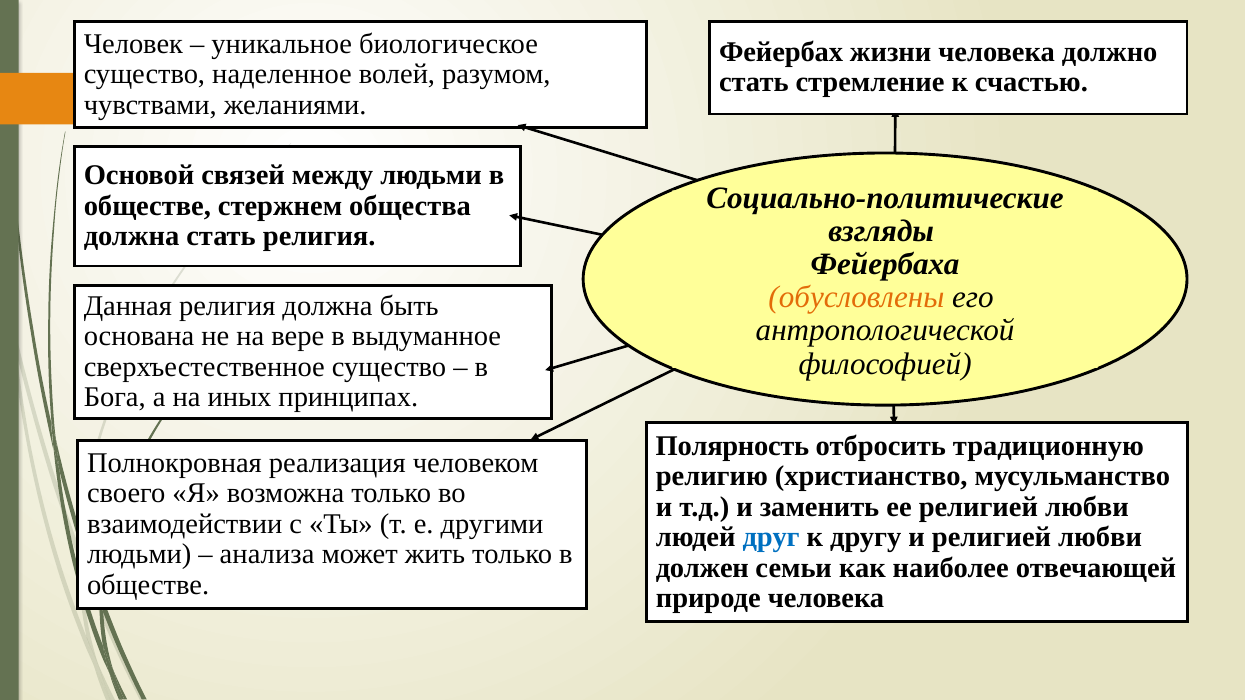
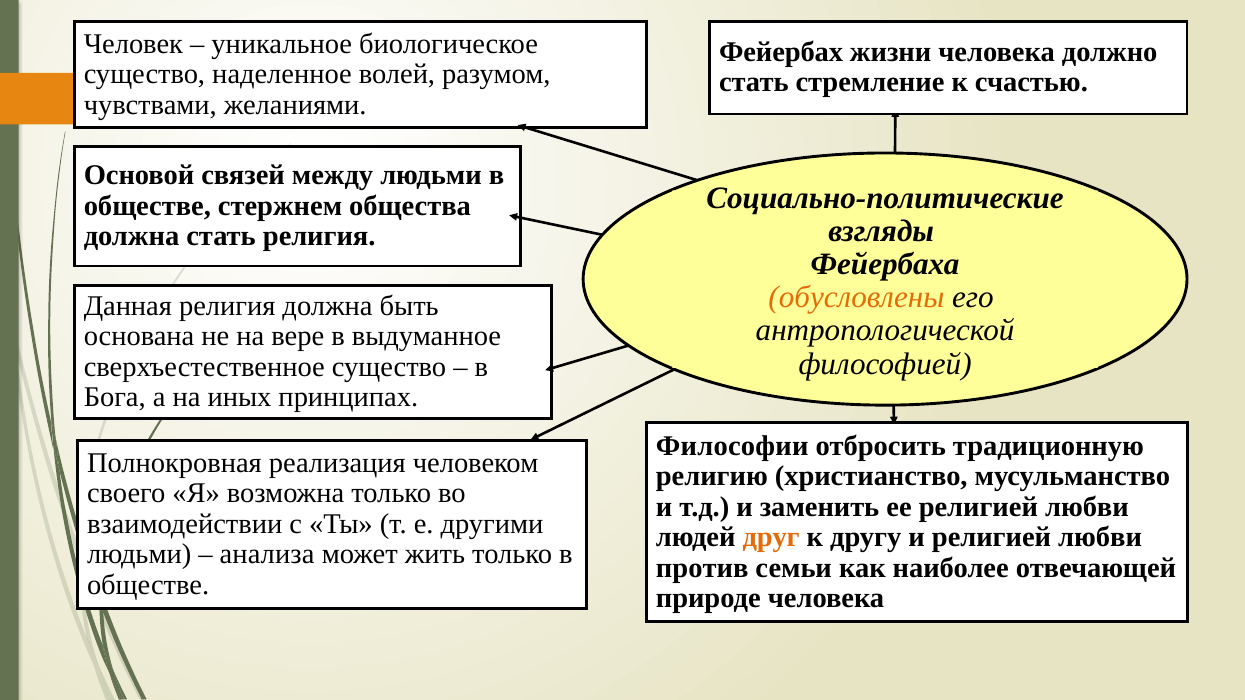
Полярность: Полярность -> Философии
друг colour: blue -> orange
должен: должен -> против
